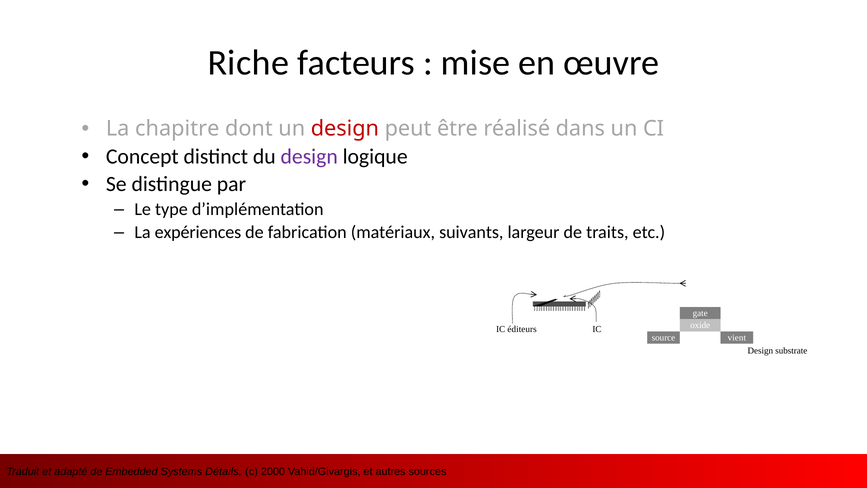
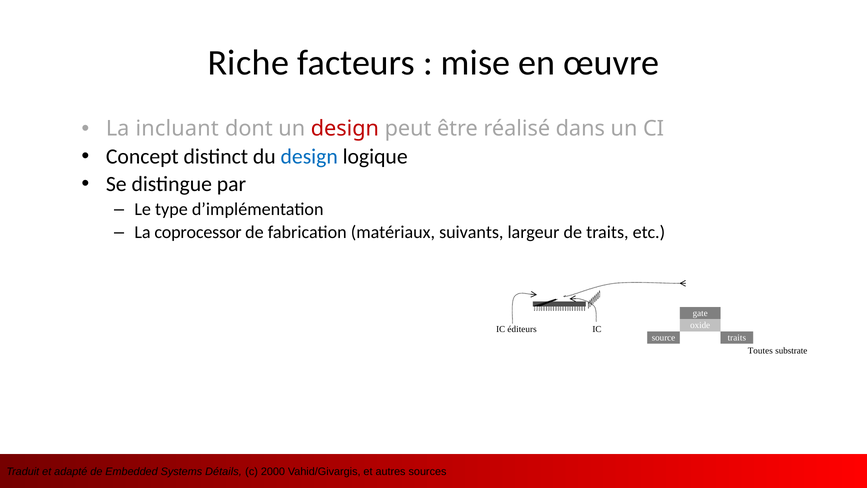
chapitre: chapitre -> incluant
design at (309, 156) colour: purple -> blue
expériences: expériences -> coprocessor
source vient: vient -> traits
Design at (760, 350): Design -> Toutes
